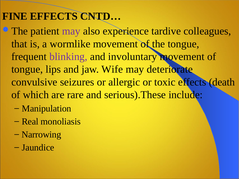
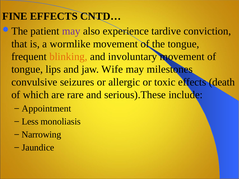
colleagues: colleagues -> conviction
blinking colour: purple -> orange
deteriorate: deteriorate -> milestones
Manipulation: Manipulation -> Appointment
Real: Real -> Less
